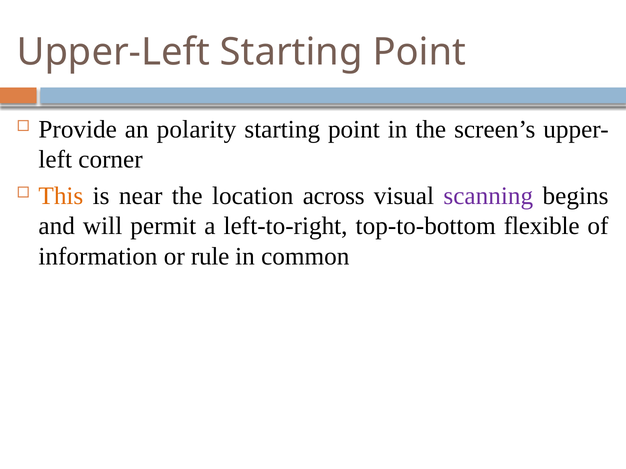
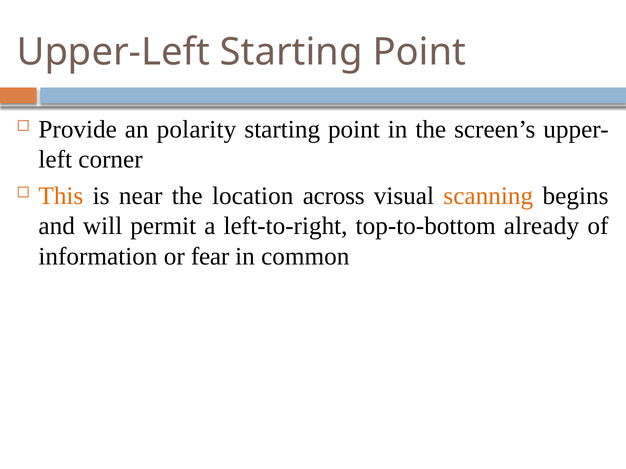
scanning colour: purple -> orange
flexible: flexible -> already
rule: rule -> fear
